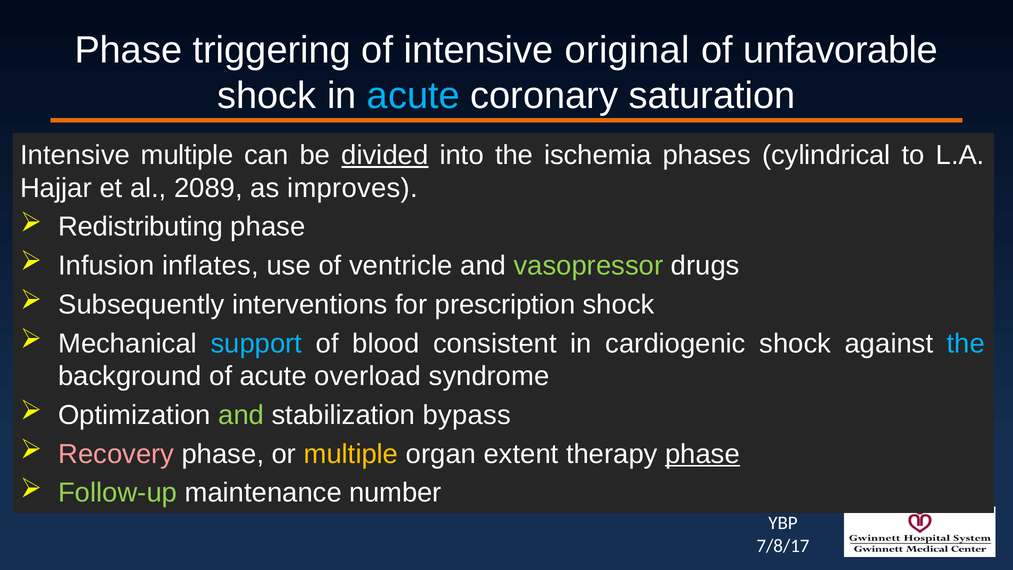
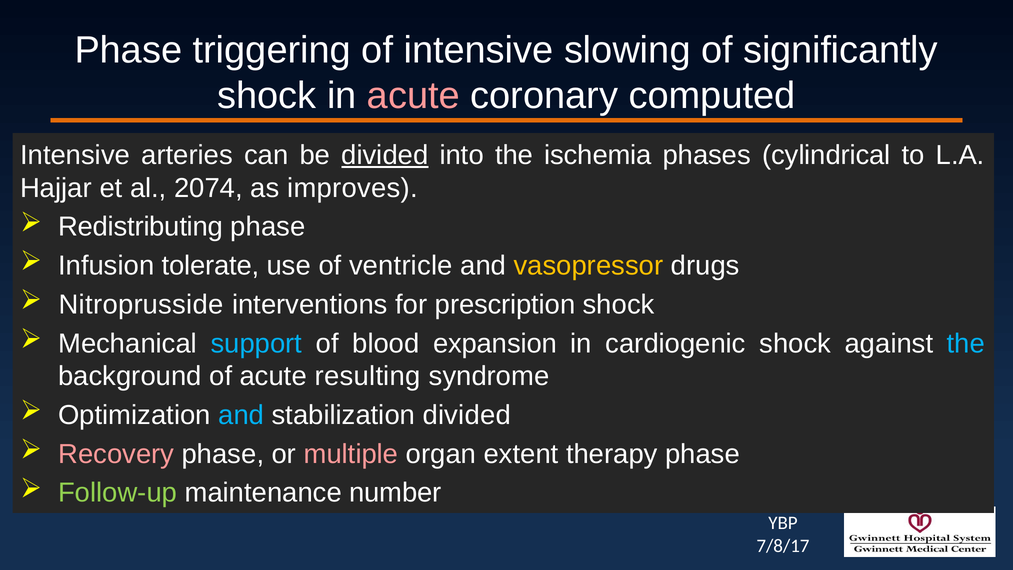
original: original -> slowing
unfavorable: unfavorable -> significantly
acute at (413, 96) colour: light blue -> pink
saturation: saturation -> computed
Intensive multiple: multiple -> arteries
2089: 2089 -> 2074
inflates: inflates -> tolerate
vasopressor colour: light green -> yellow
Subsequently: Subsequently -> Nitroprusside
consistent: consistent -> expansion
overload: overload -> resulting
and at (241, 415) colour: light green -> light blue
stabilization bypass: bypass -> divided
multiple at (351, 454) colour: yellow -> pink
phase at (703, 454) underline: present -> none
